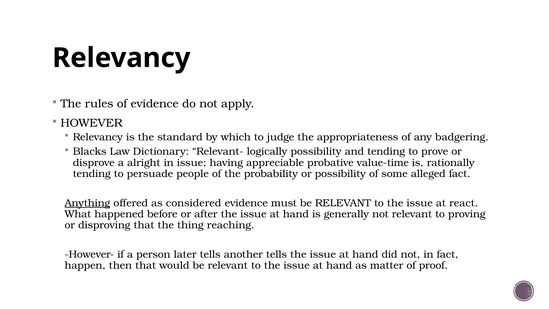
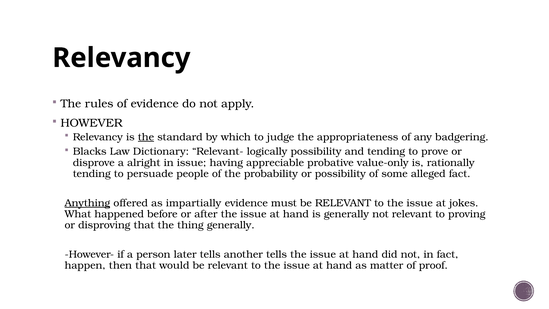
the at (146, 137) underline: none -> present
value-time: value-time -> value-only
considered: considered -> impartially
react: react -> jokes
thing reaching: reaching -> generally
